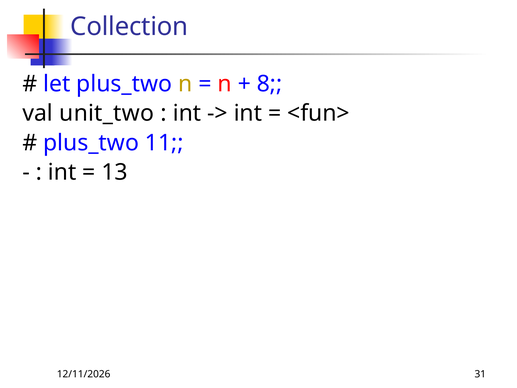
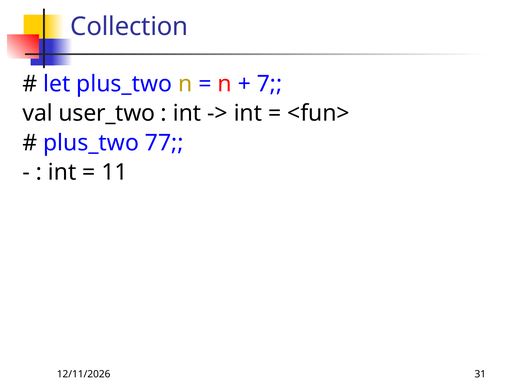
8: 8 -> 7
unit_two: unit_two -> user_two
11: 11 -> 77
13: 13 -> 11
